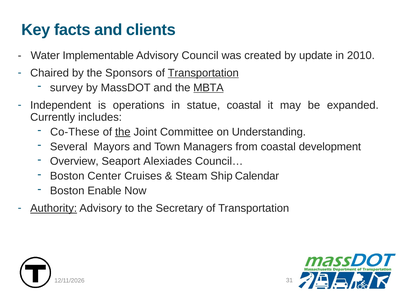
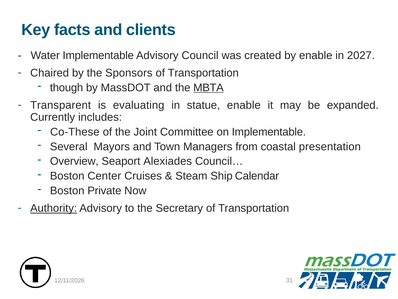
by update: update -> enable
2010: 2010 -> 2027
Transportation at (203, 73) underline: present -> none
survey: survey -> though
Independent: Independent -> Transparent
operations: operations -> evaluating
statue coastal: coastal -> enable
the at (123, 132) underline: present -> none
on Understanding: Understanding -> Implementable
development: development -> presentation
Enable: Enable -> Private
